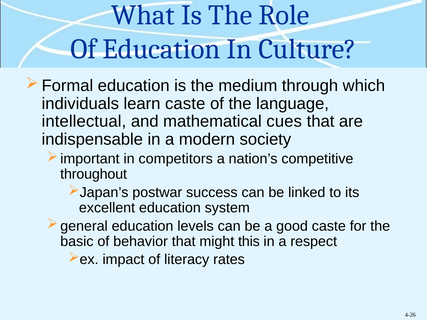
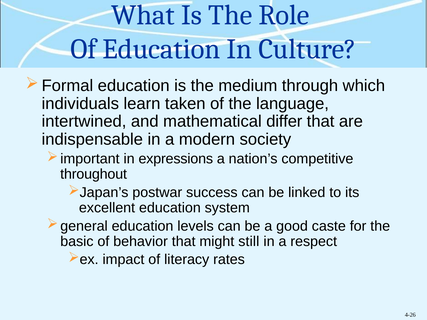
learn caste: caste -> taken
intellectual: intellectual -> intertwined
cues: cues -> differ
competitors: competitors -> expressions
this: this -> still
